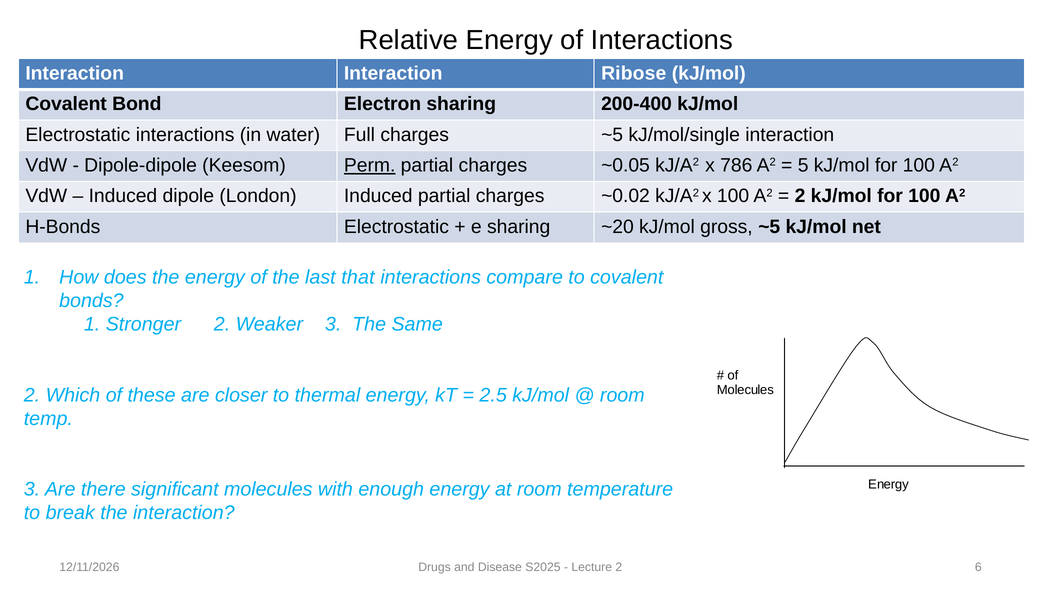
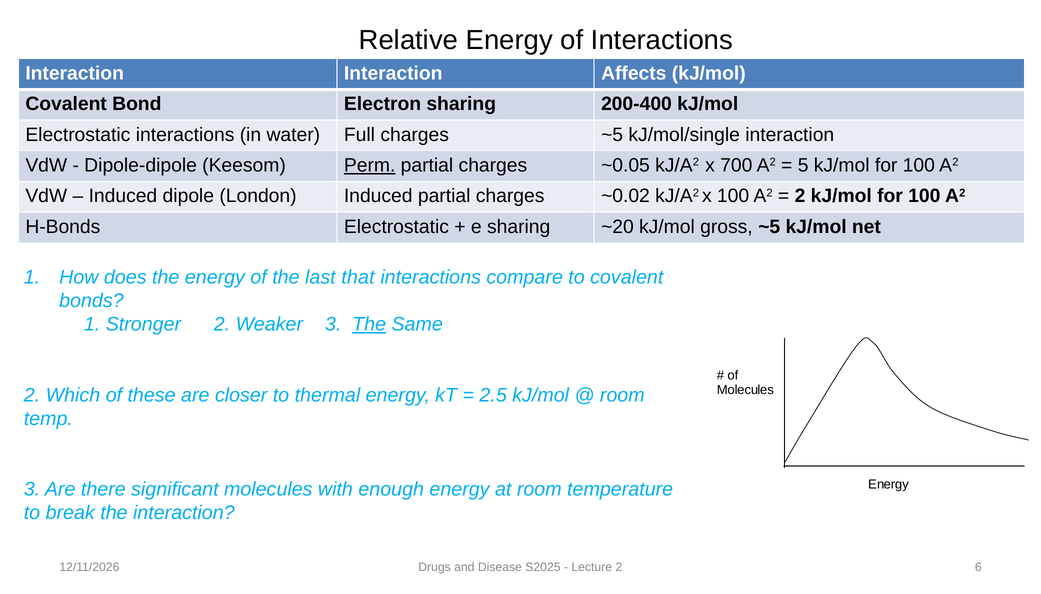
Ribose: Ribose -> Affects
786: 786 -> 700
The at (369, 324) underline: none -> present
